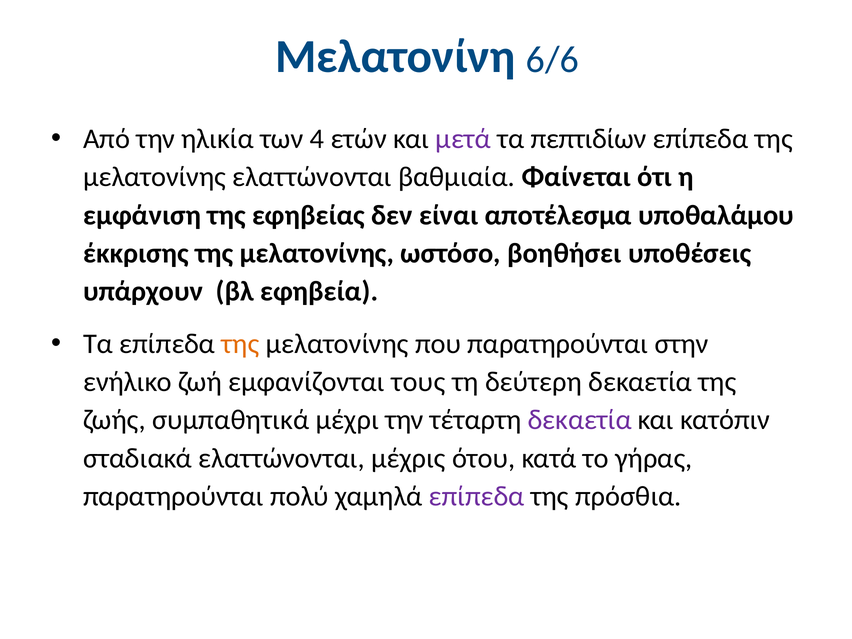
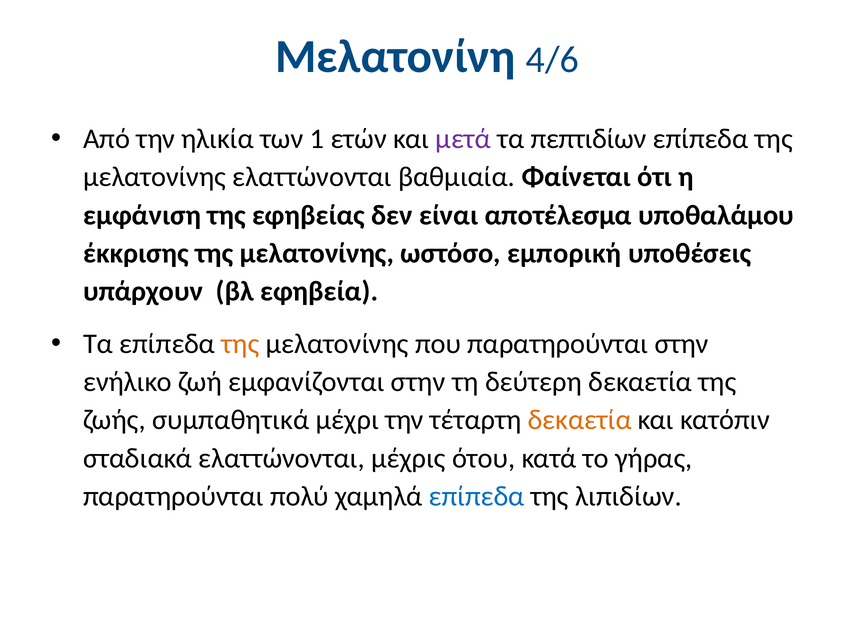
6/6: 6/6 -> 4/6
4: 4 -> 1
βοηθήσει: βοηθήσει -> εμπορική
εμφανίζονται τους: τους -> στην
δεκαετία at (580, 420) colour: purple -> orange
επίπεδα at (477, 496) colour: purple -> blue
πρόσθια: πρόσθια -> λιπιδίων
